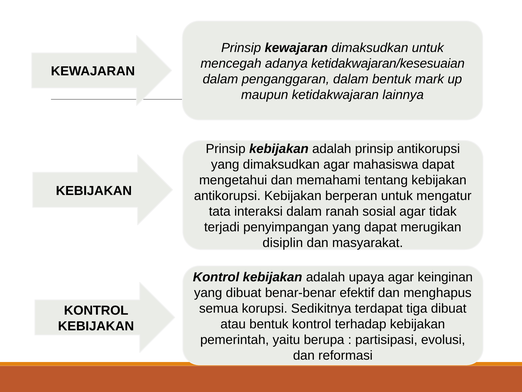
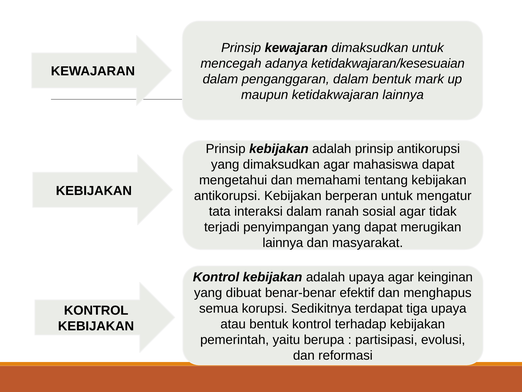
disiplin at (283, 243): disiplin -> lainnya
tiga dibuat: dibuat -> upaya
